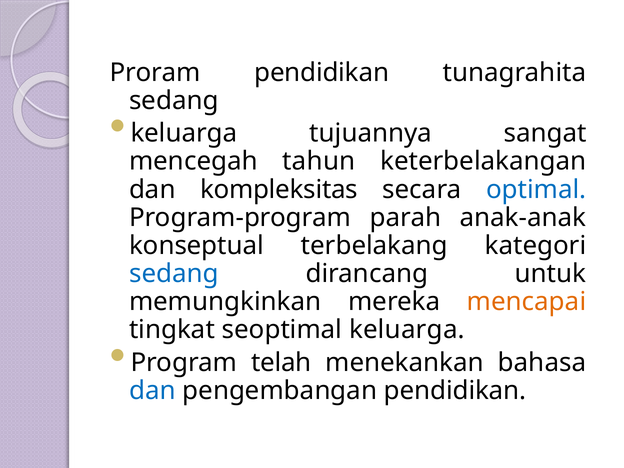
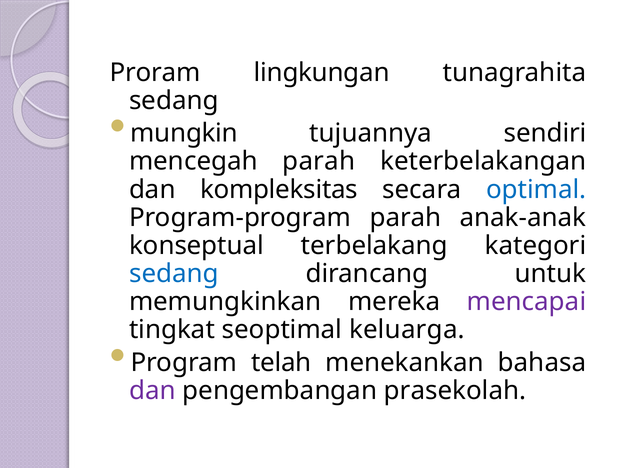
Proram pendidikan: pendidikan -> lingkungan
keluarga at (184, 133): keluarga -> mungkin
sangat: sangat -> sendiri
mencegah tahun: tahun -> parah
mencapai colour: orange -> purple
dan at (152, 391) colour: blue -> purple
pengembangan pendidikan: pendidikan -> prasekolah
